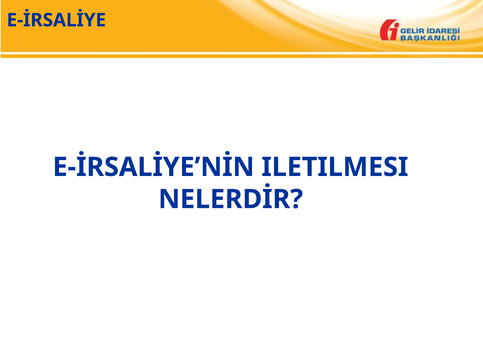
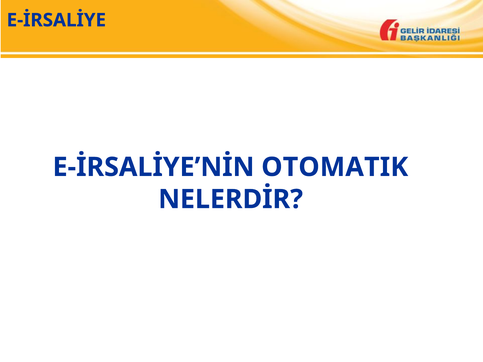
ILETILMESI: ILETILMESI -> OTOMATIK
